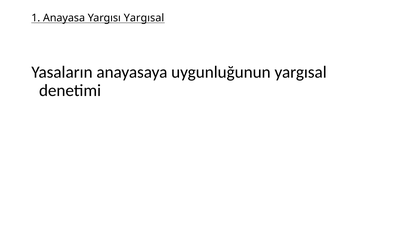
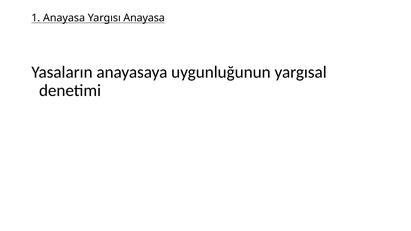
Yargısı Yargısal: Yargısal -> Anayasa
